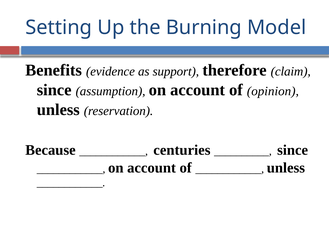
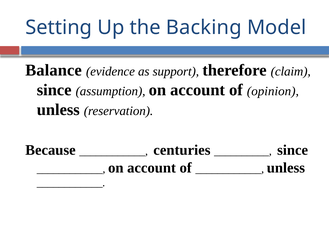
Burning: Burning -> Backing
Benefits: Benefits -> Balance
